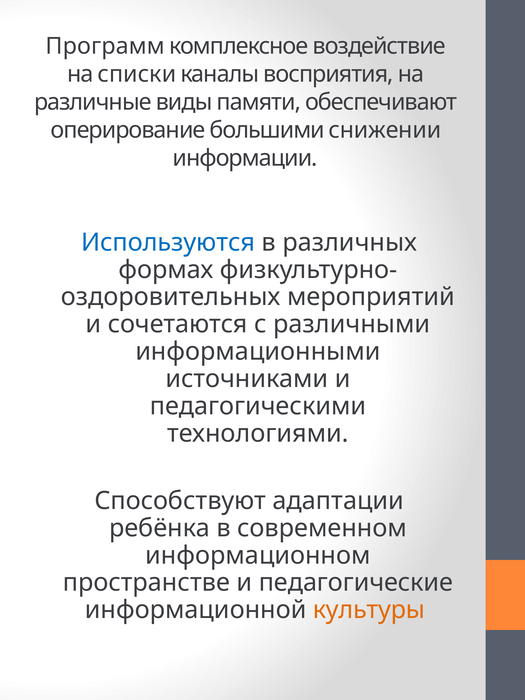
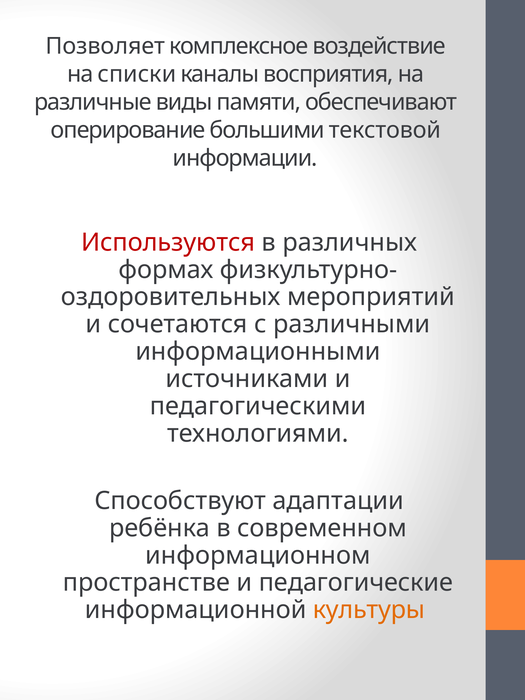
Программ: Программ -> Позволяет
снижении: снижении -> текстовой
Используются colour: blue -> red
